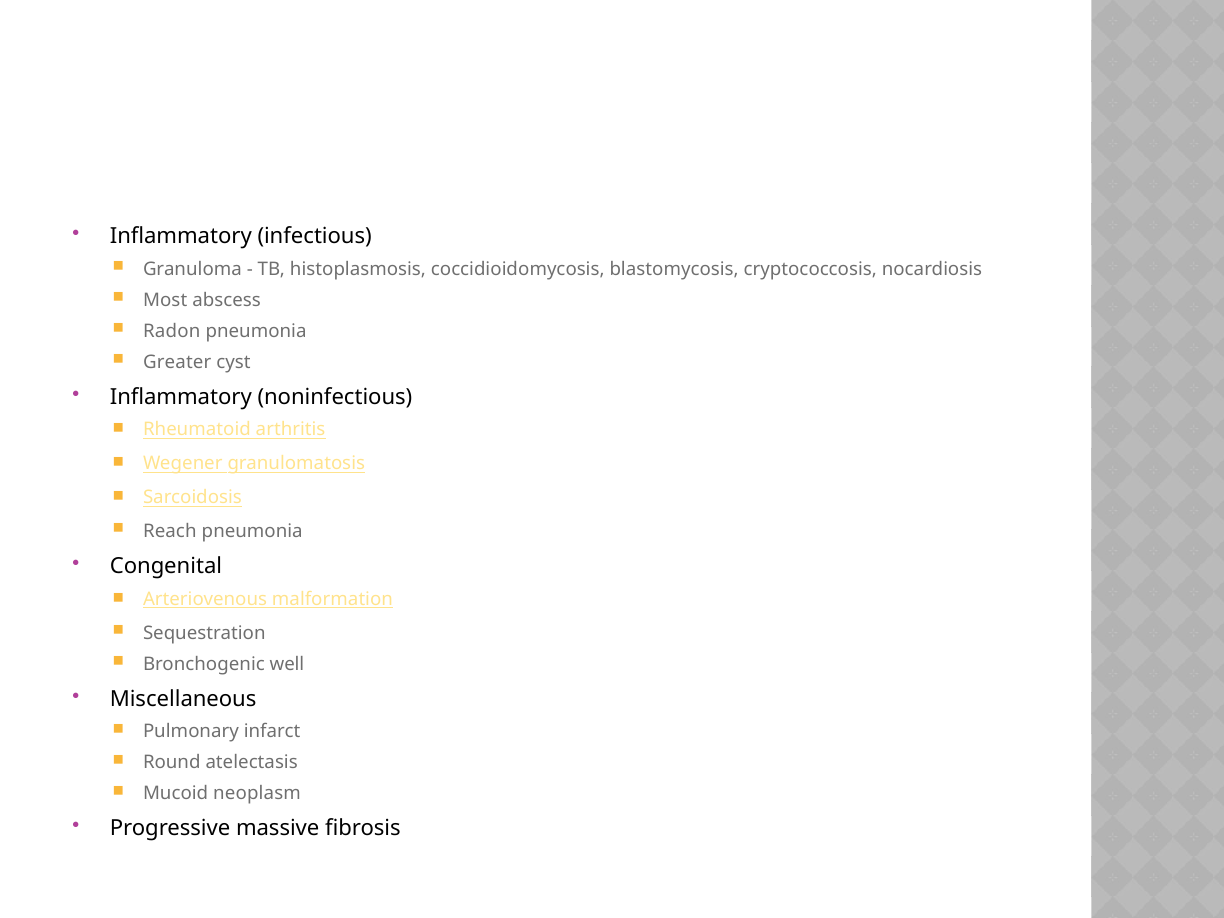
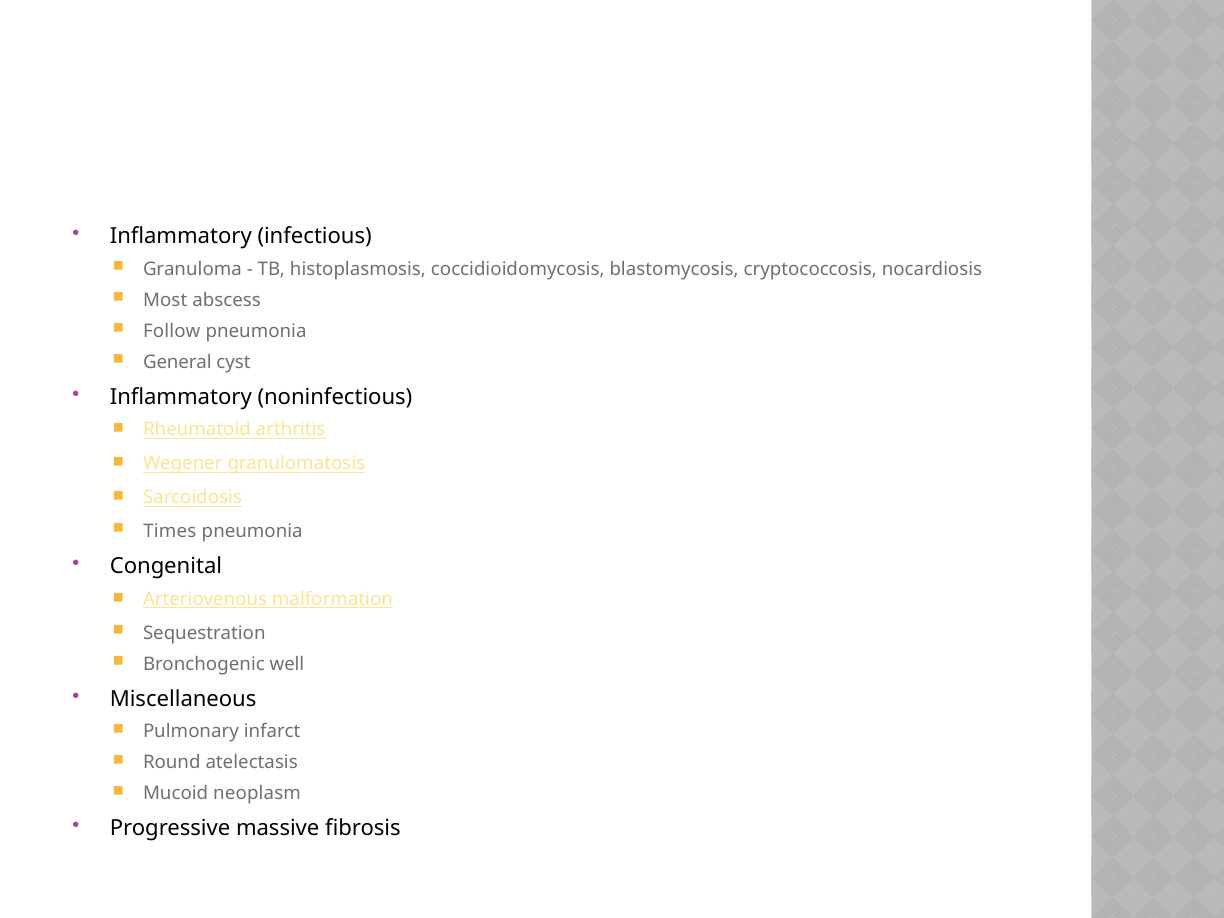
Radon: Radon -> Follow
Greater: Greater -> General
Reach: Reach -> Times
